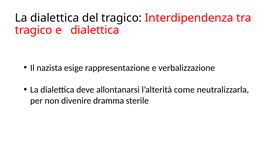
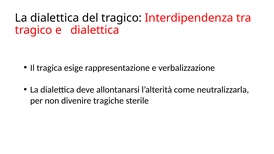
nazista: nazista -> tragica
dramma: dramma -> tragiche
